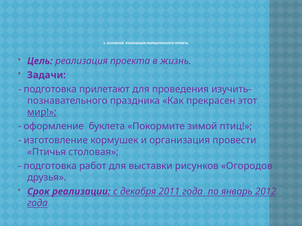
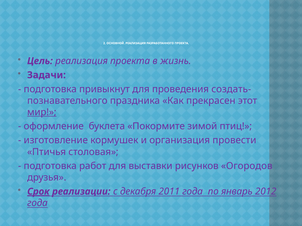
прилетают: прилетают -> привыкнут
изучить-: изучить- -> создать-
Срок underline: none -> present
